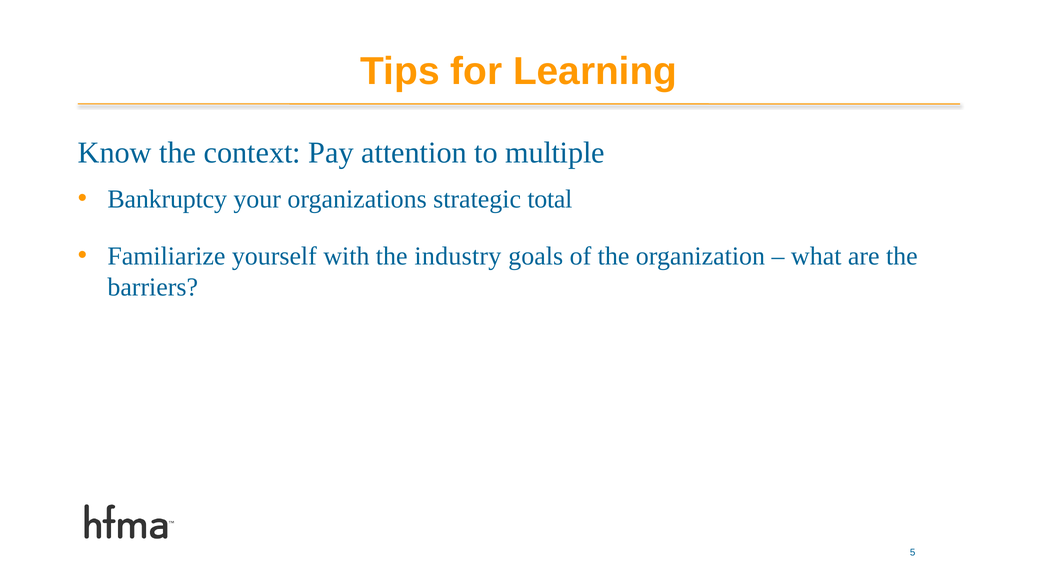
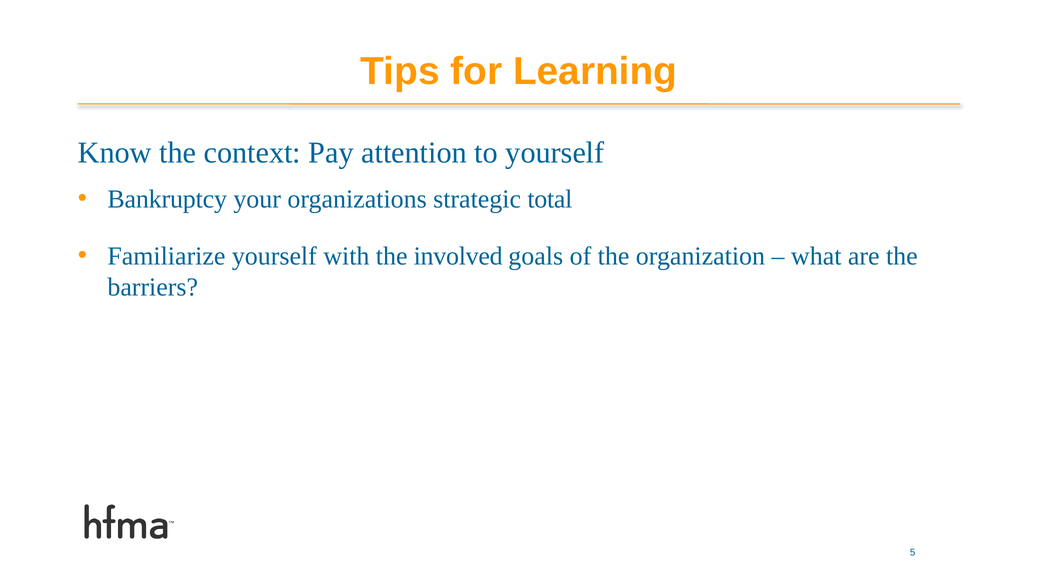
to multiple: multiple -> yourself
industry: industry -> involved
